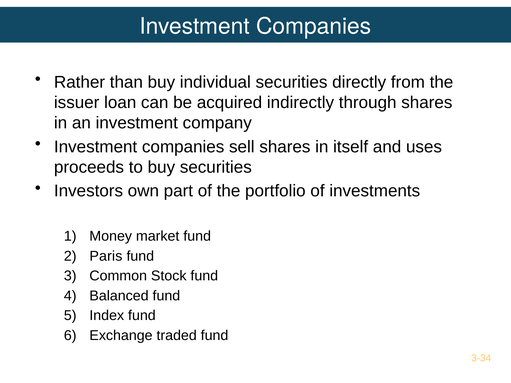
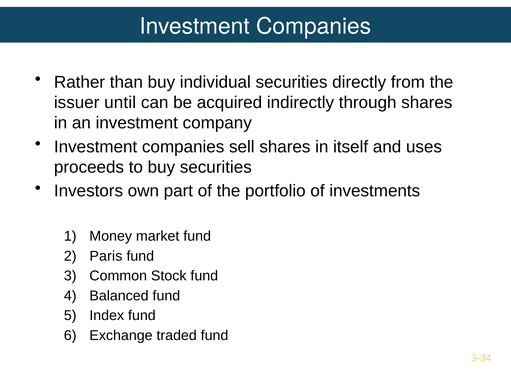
loan: loan -> until
